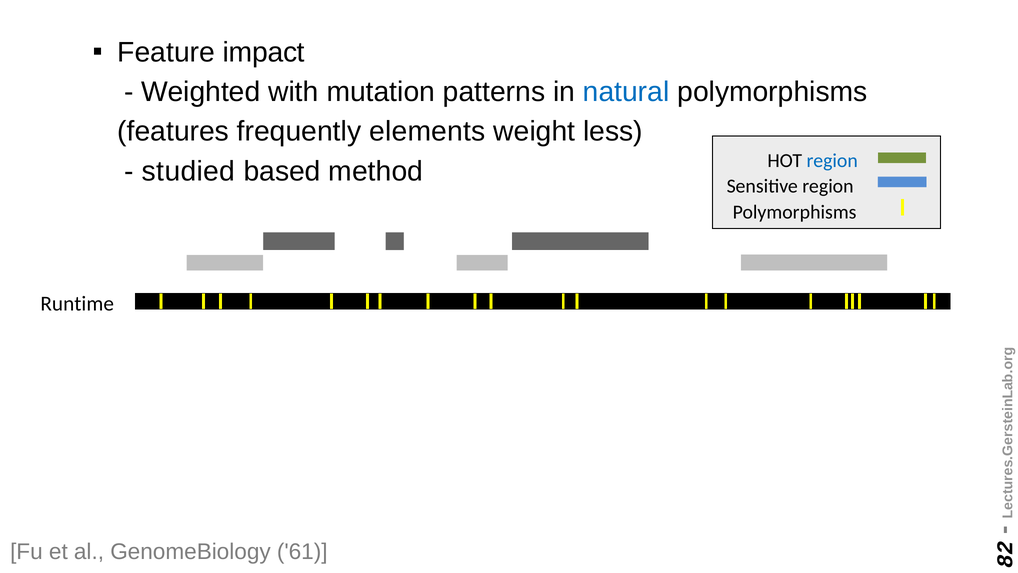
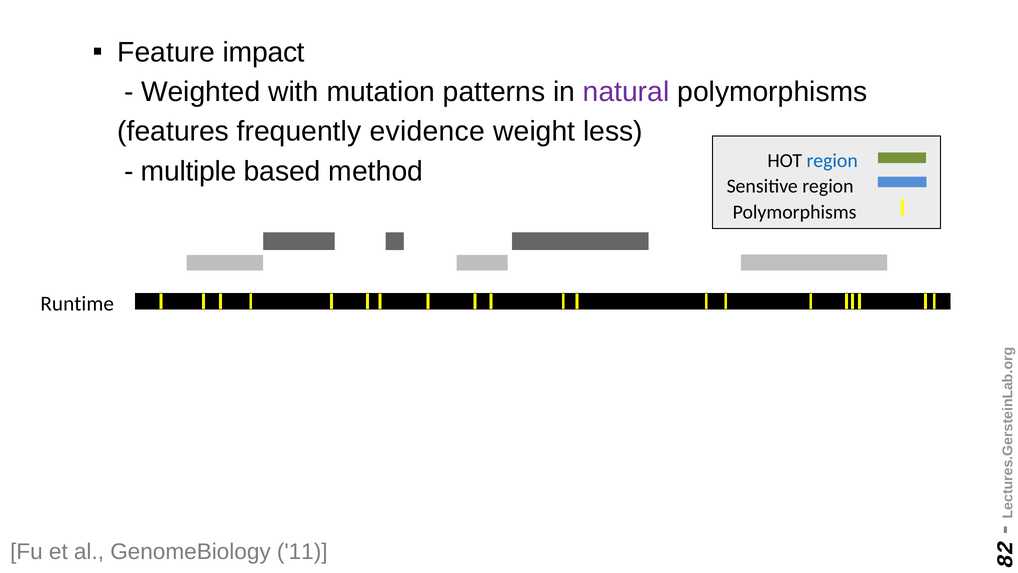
natural colour: blue -> purple
elements: elements -> evidence
studied: studied -> multiple
61: 61 -> 11
